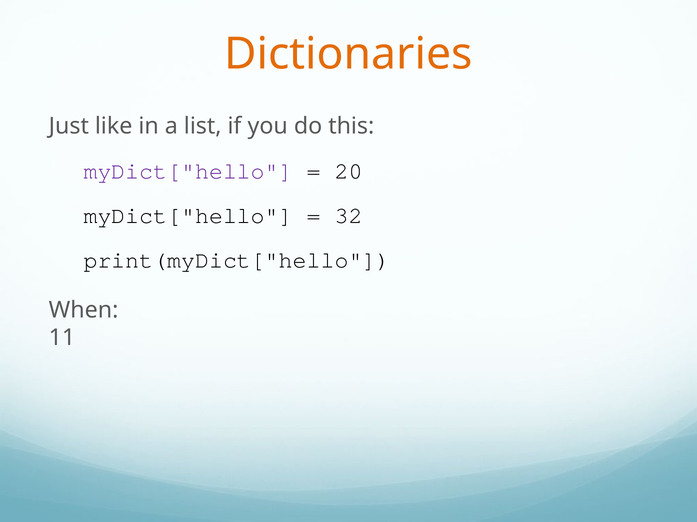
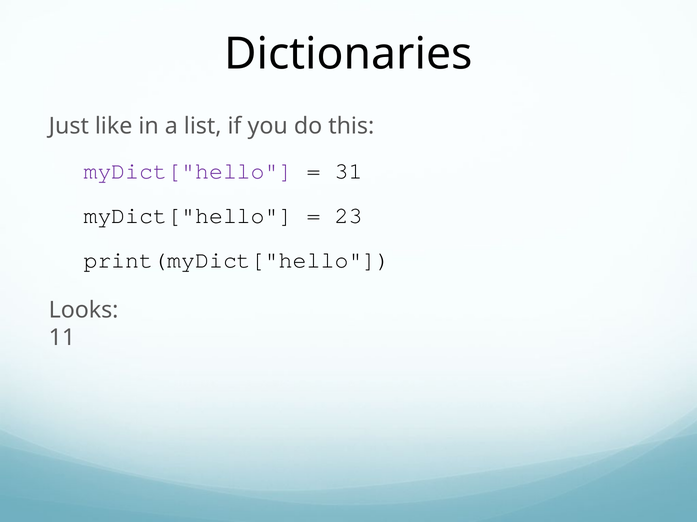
Dictionaries colour: orange -> black
20: 20 -> 31
32: 32 -> 23
When: When -> Looks
